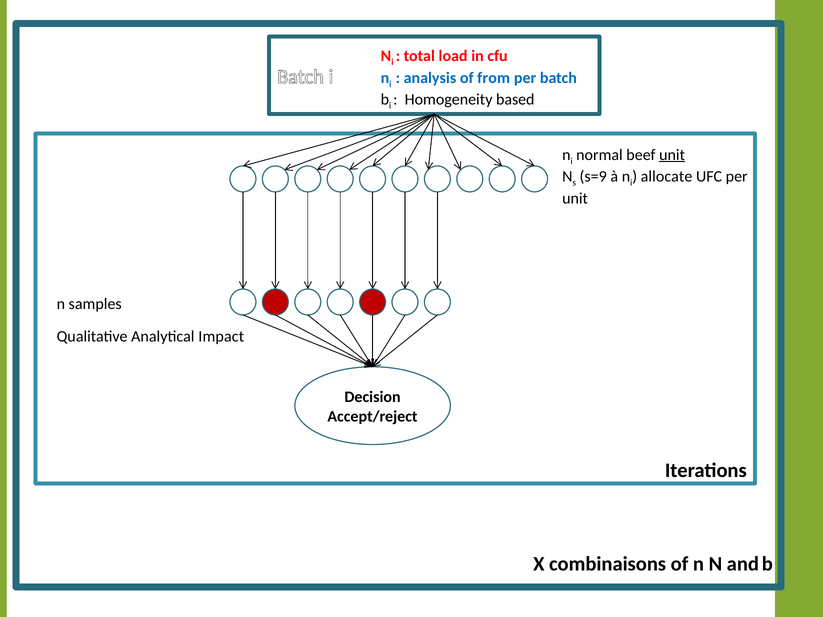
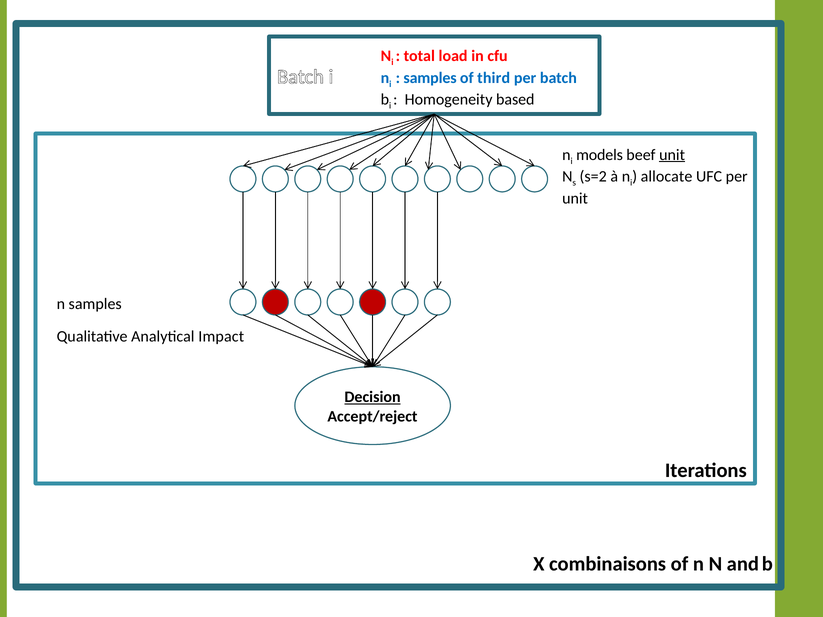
analysis at (430, 78): analysis -> samples
from: from -> third
normal: normal -> models
s=9: s=9 -> s=2
Decision underline: none -> present
